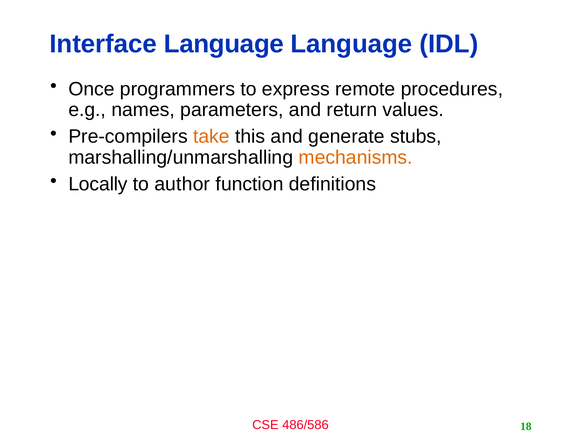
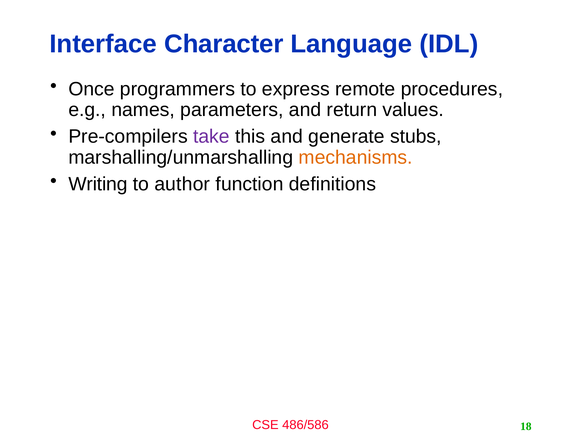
Interface Language: Language -> Character
take colour: orange -> purple
Locally: Locally -> Writing
